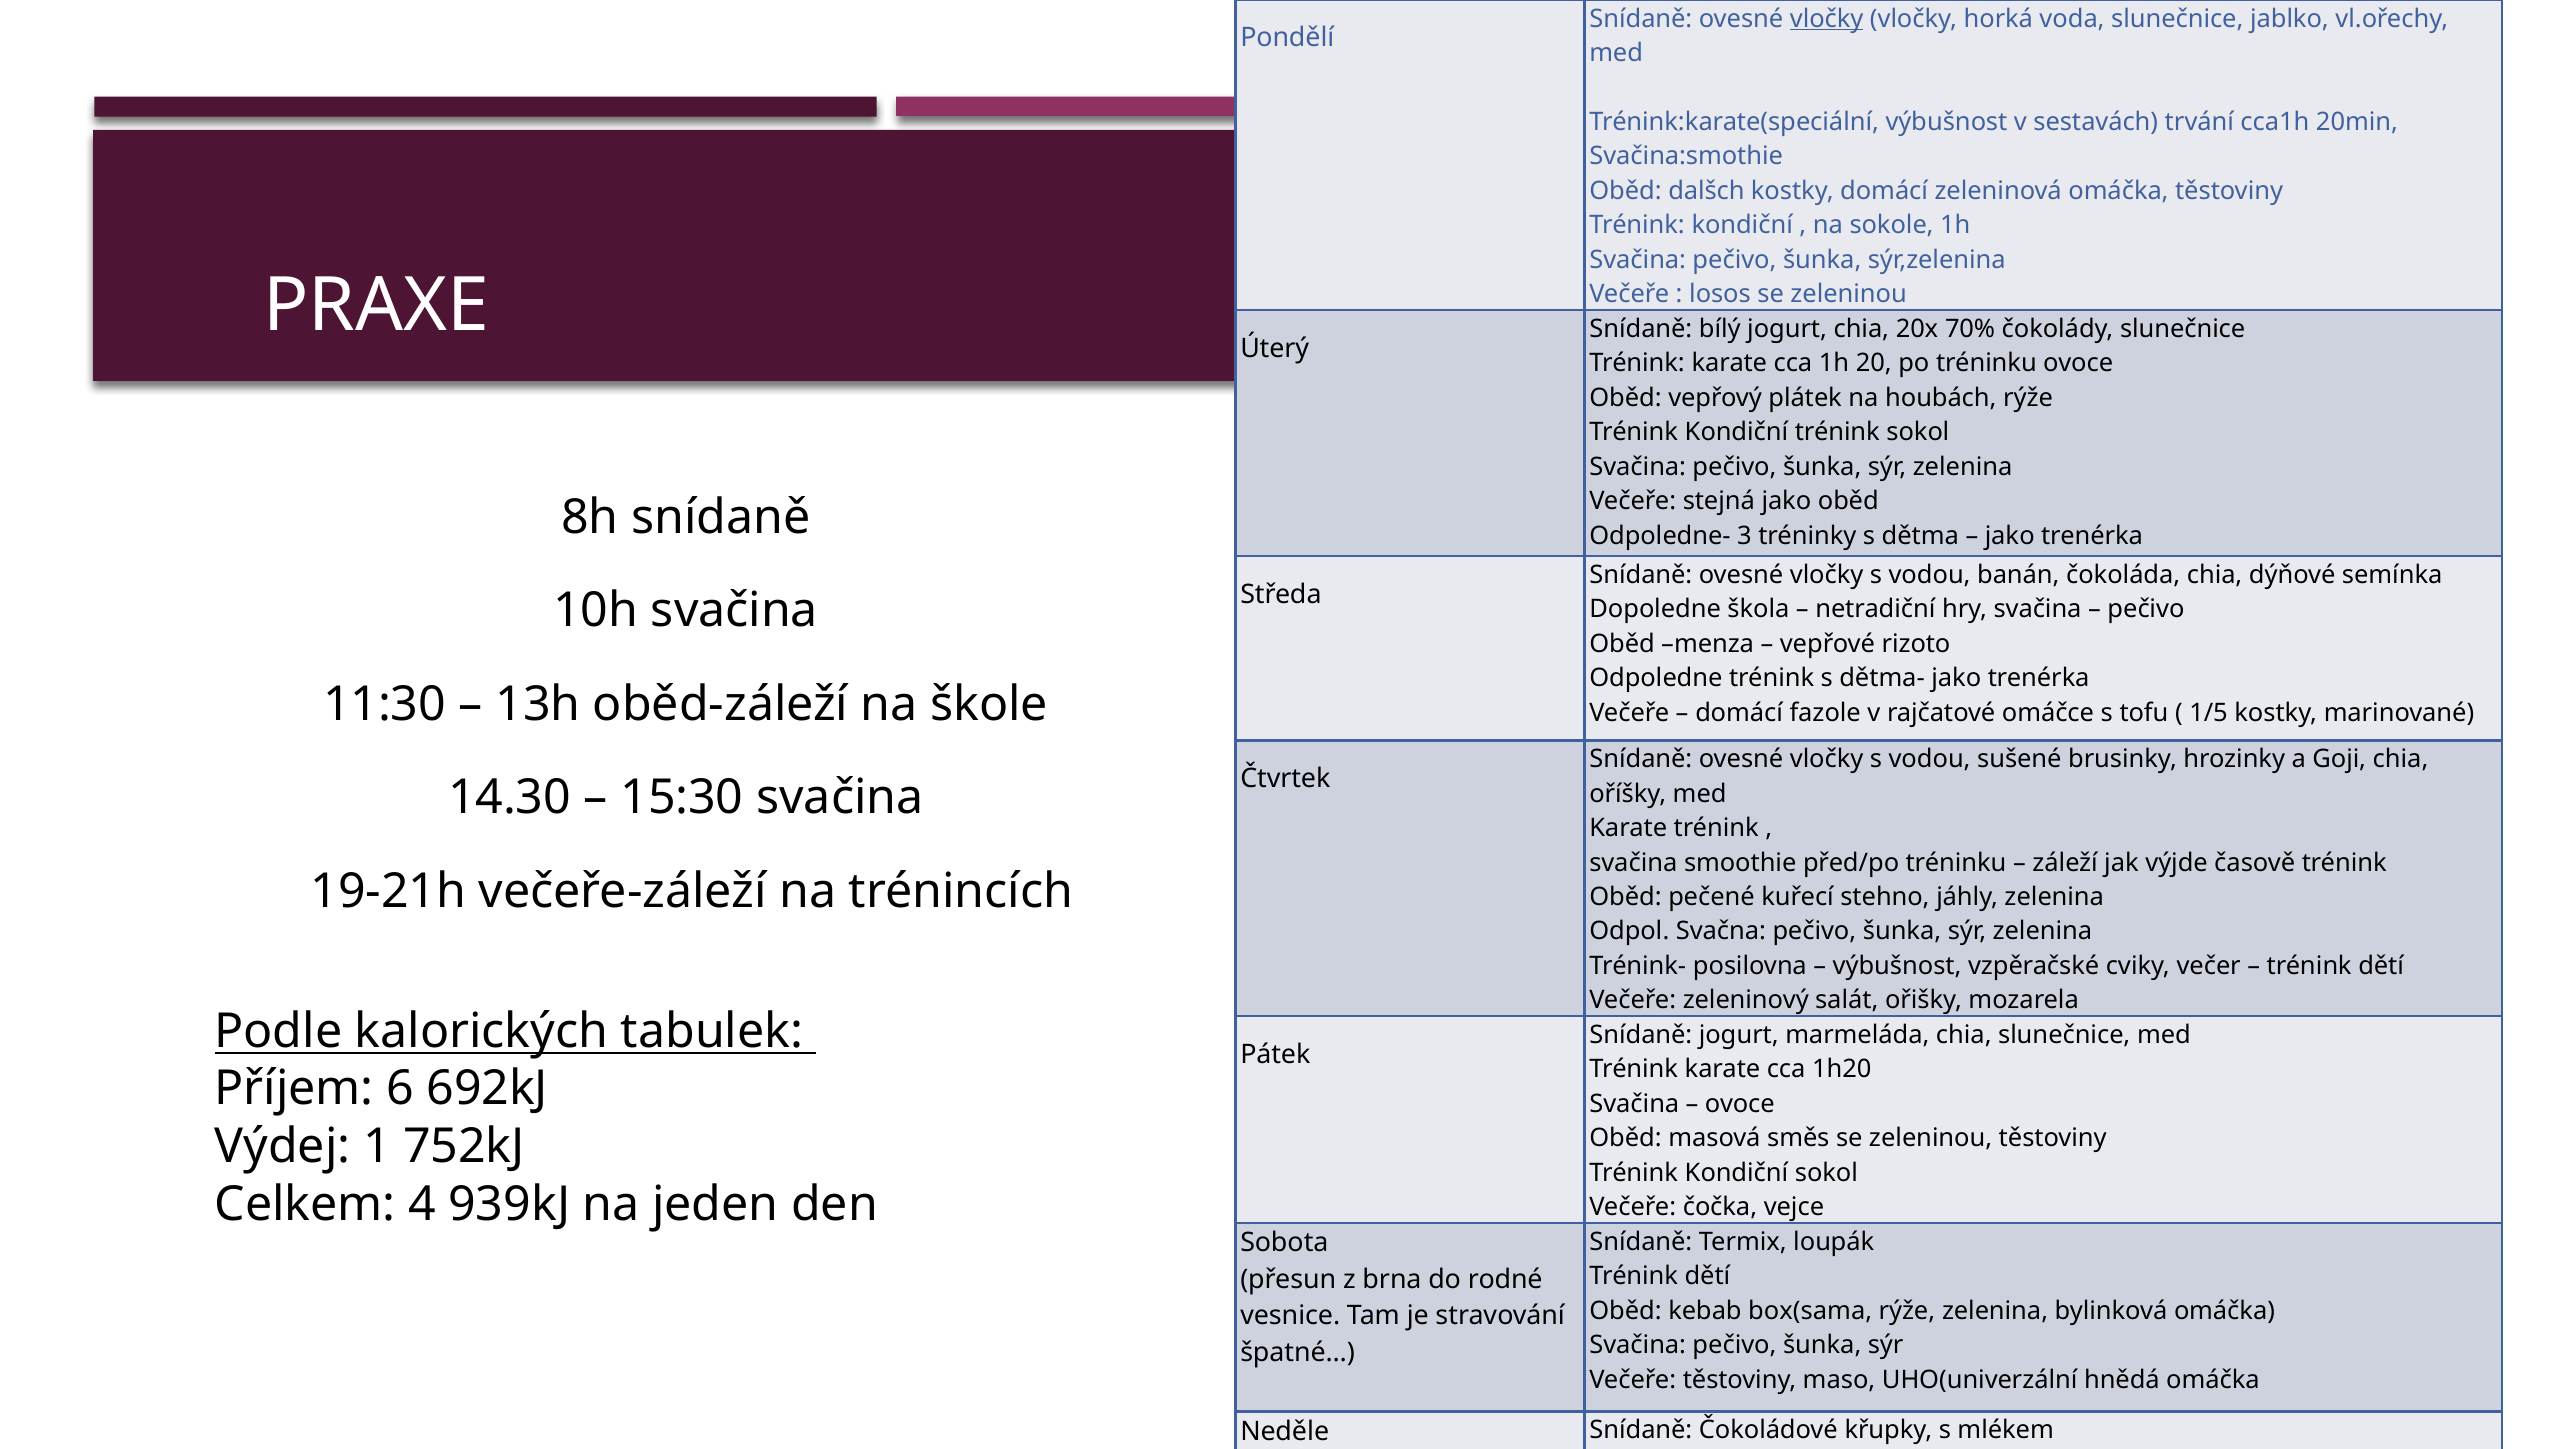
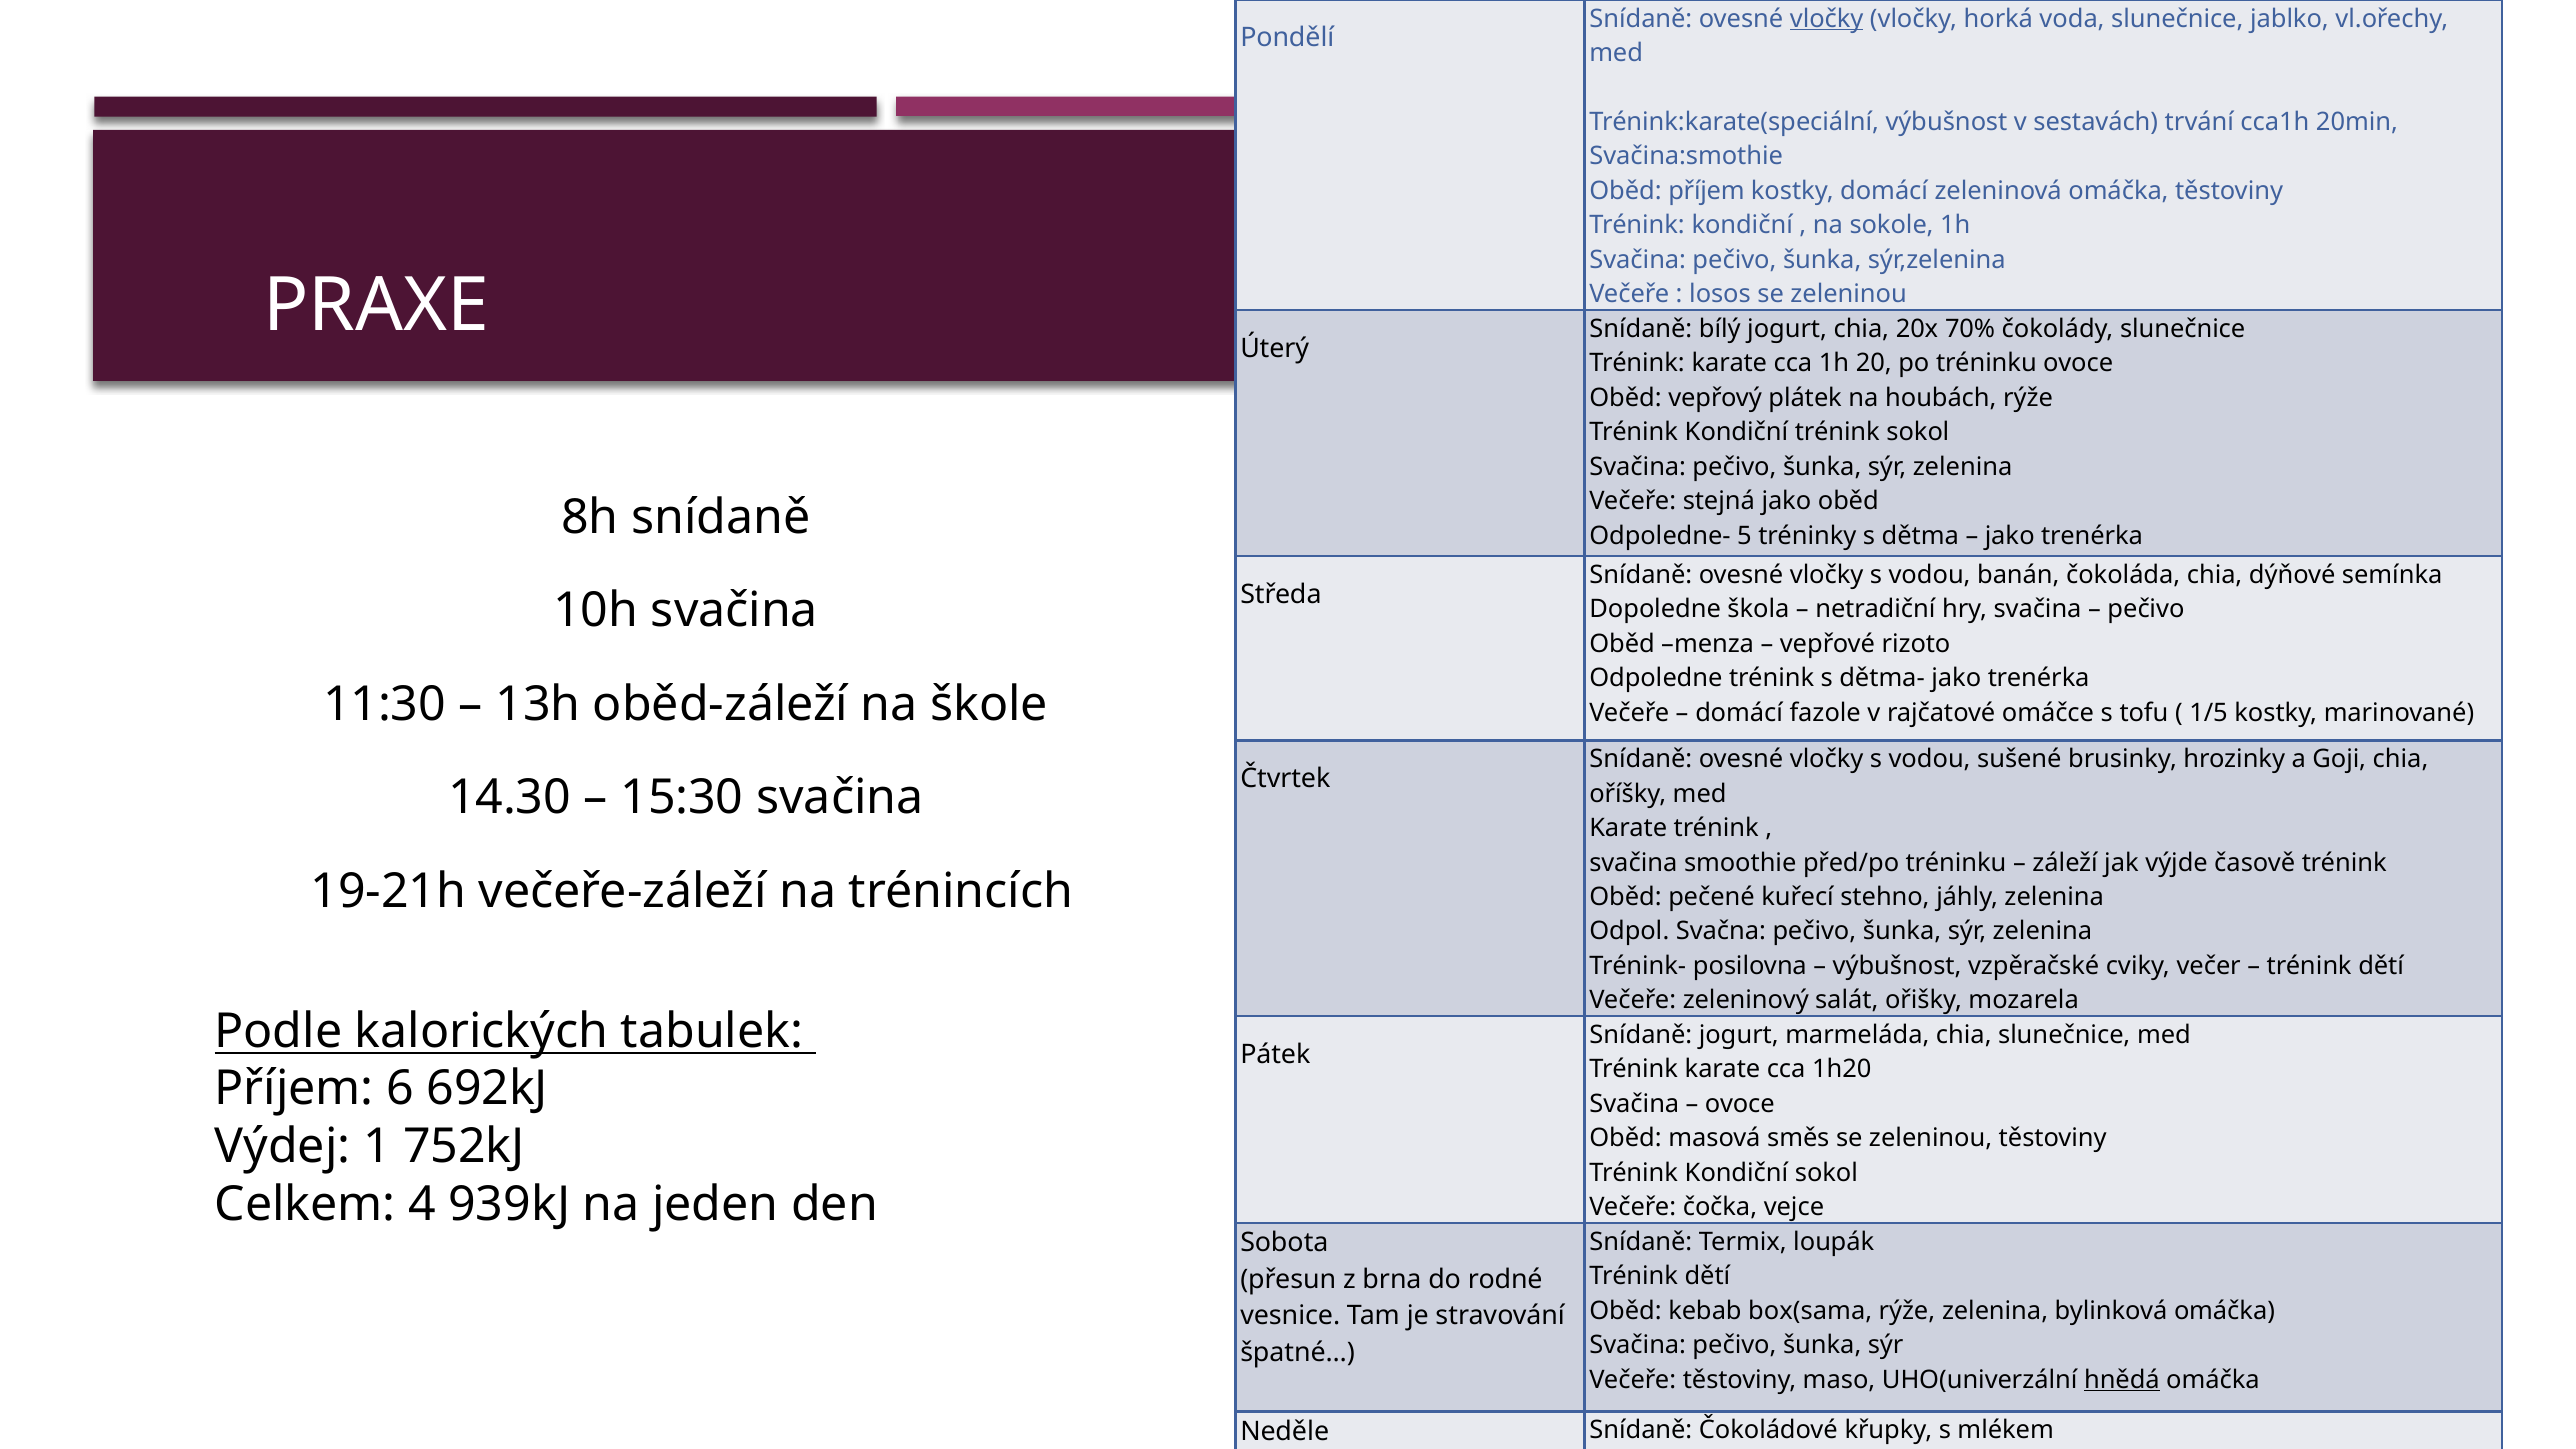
Oběd dalšch: dalšch -> příjem
3: 3 -> 5
hnědá underline: none -> present
